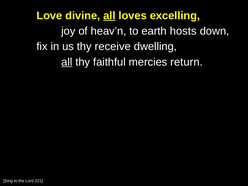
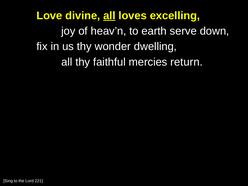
hosts: hosts -> serve
receive: receive -> wonder
all at (67, 62) underline: present -> none
